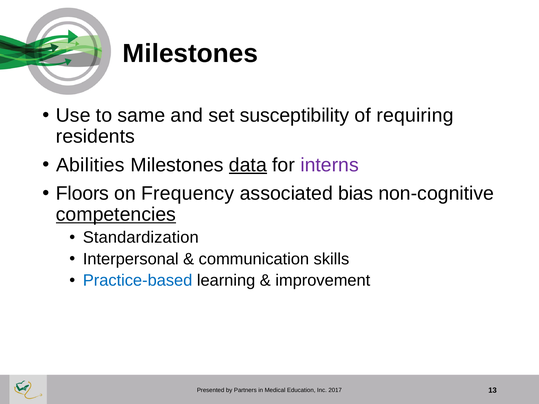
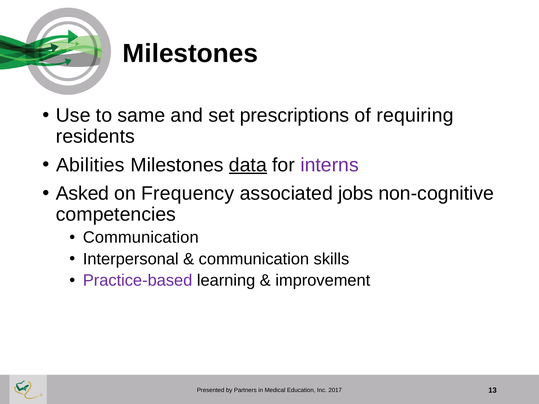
susceptibility: susceptibility -> prescriptions
Floors: Floors -> Asked
bias: bias -> jobs
competencies underline: present -> none
Standardization at (141, 238): Standardization -> Communication
Practice-based colour: blue -> purple
